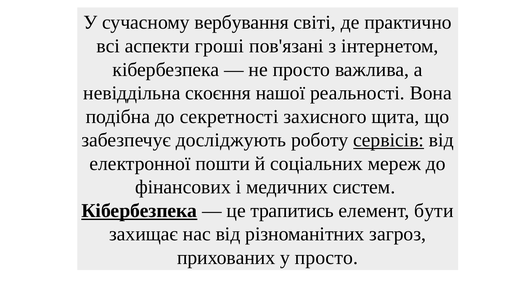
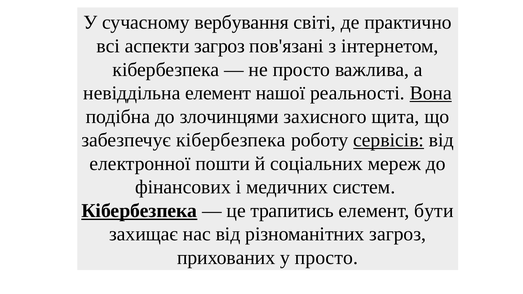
аспекти гроші: гроші -> загроз
невіддільна скоєння: скоєння -> елемент
Вона underline: none -> present
секретності: секретності -> злочинцями
забезпечує досліджують: досліджують -> кібербезпека
